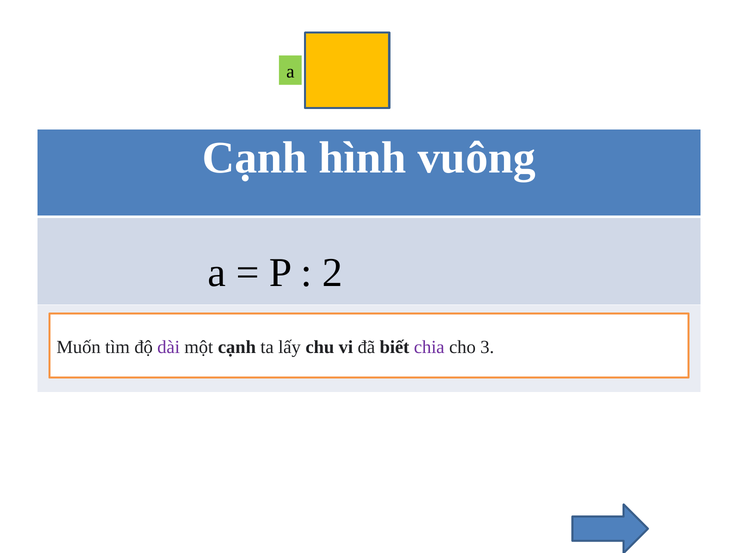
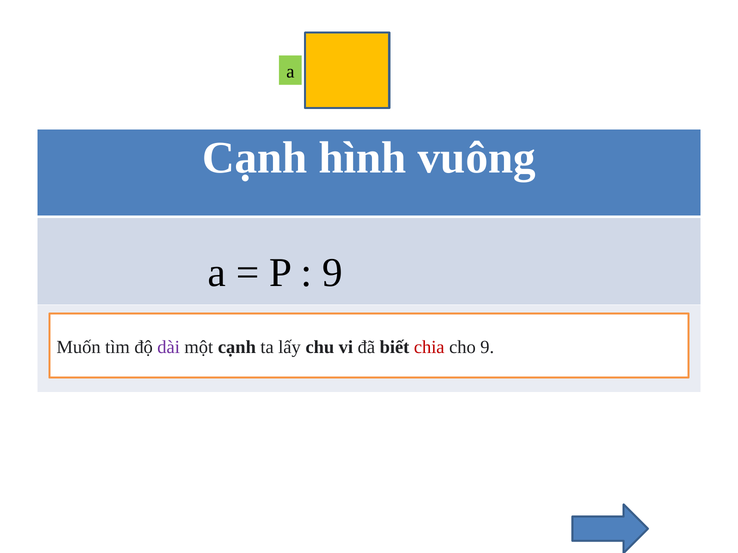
2 at (333, 273): 2 -> 9
chia colour: purple -> red
cho 3: 3 -> 9
